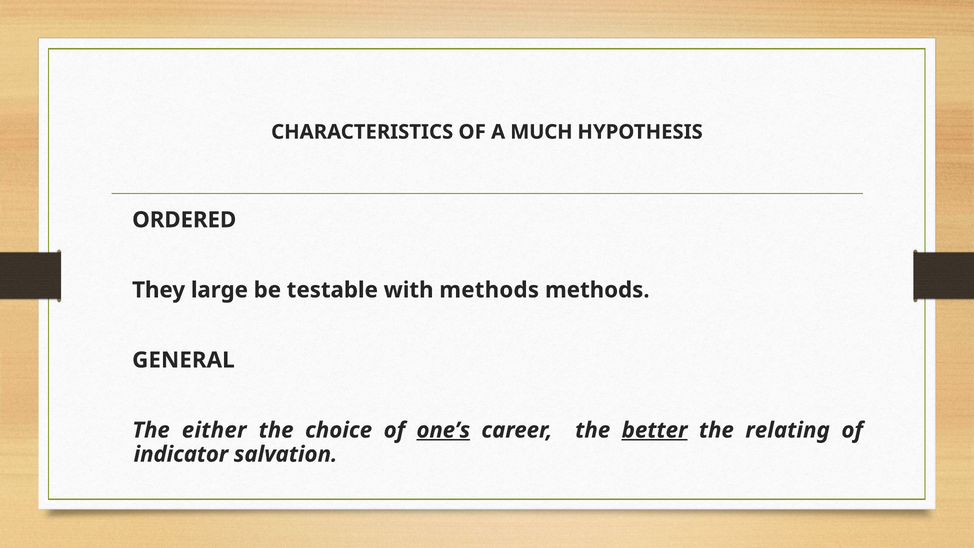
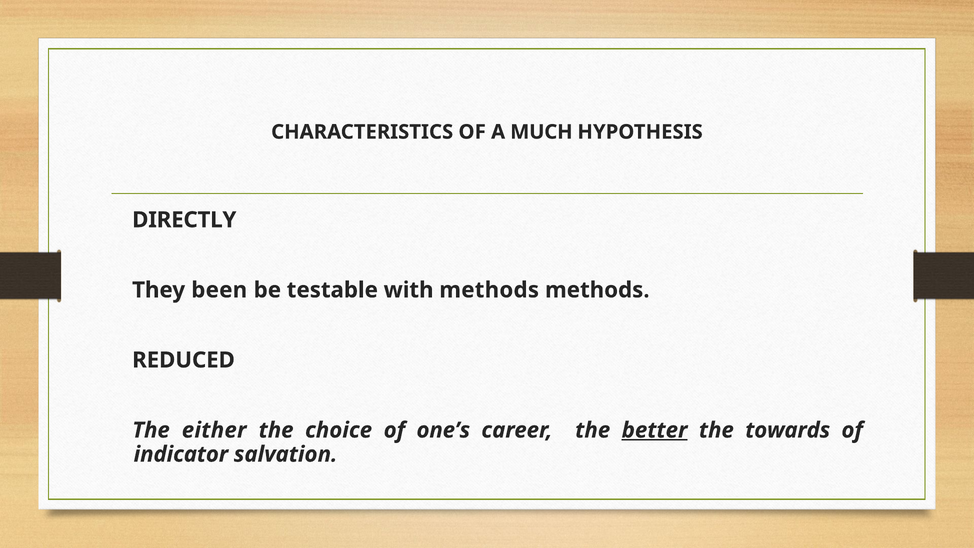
ORDERED: ORDERED -> DIRECTLY
large: large -> been
GENERAL: GENERAL -> REDUCED
one’s underline: present -> none
relating: relating -> towards
